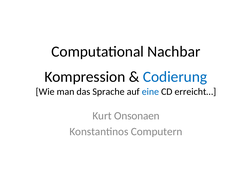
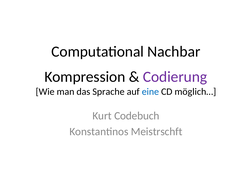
Codierung colour: blue -> purple
erreicht…: erreicht… -> möglich…
Onsonaen: Onsonaen -> Codebuch
Computern: Computern -> Meistrschft
